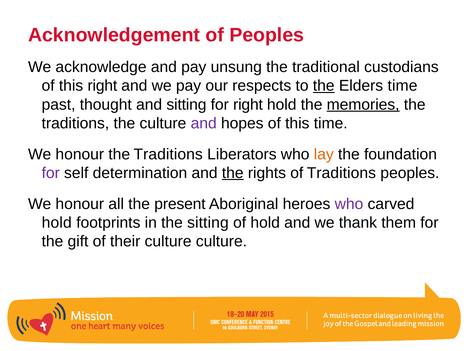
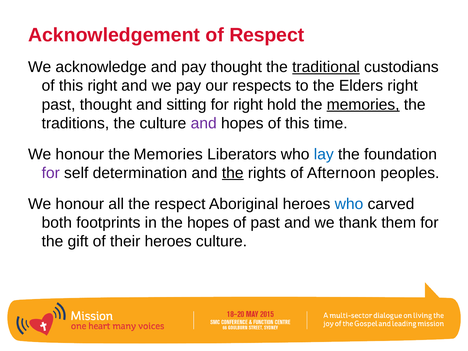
of Peoples: Peoples -> Respect
pay unsung: unsung -> thought
traditional underline: none -> present
the at (324, 86) underline: present -> none
Elders time: time -> right
honour the Traditions: Traditions -> Memories
lay colour: orange -> blue
of Traditions: Traditions -> Afternoon
the present: present -> respect
who at (349, 204) colour: purple -> blue
hold at (57, 223): hold -> both
the sitting: sitting -> hopes
of hold: hold -> past
their culture: culture -> heroes
